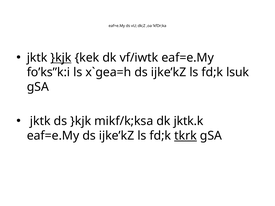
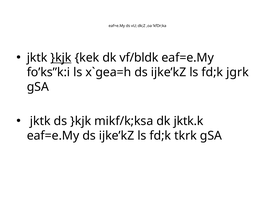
vf/iwtk: vf/iwtk -> vf/bldk
lsuk: lsuk -> jgrk
tkrk underline: present -> none
